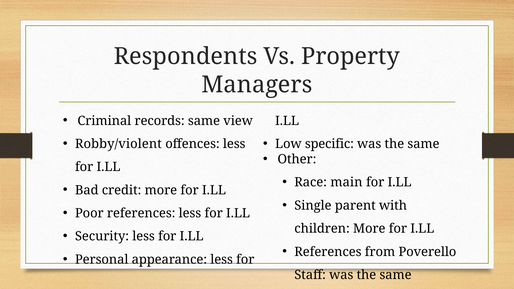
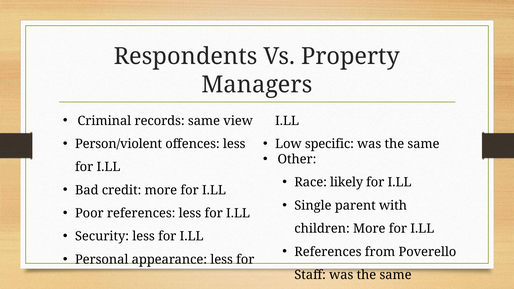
Robby/violent: Robby/violent -> Person/violent
main: main -> likely
